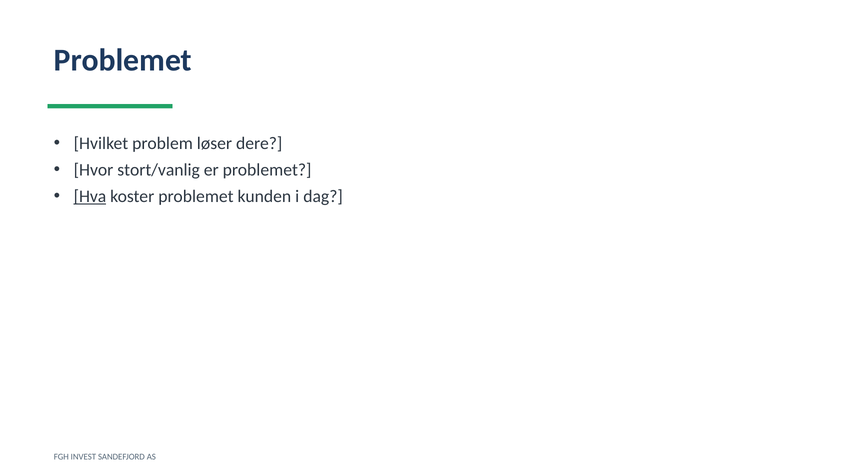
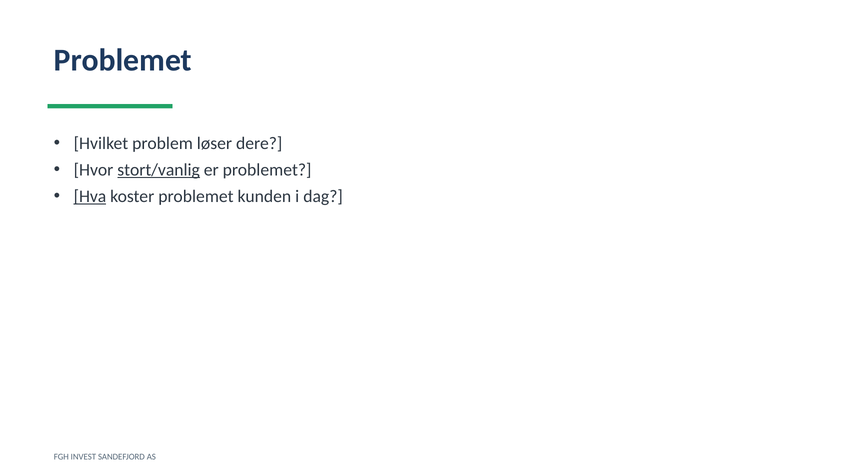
stort/vanlig underline: none -> present
